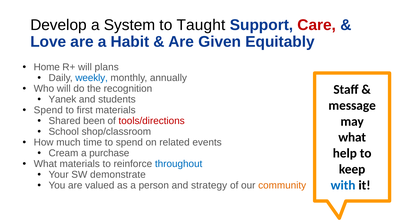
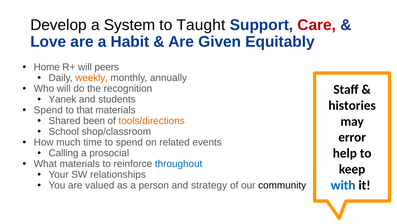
plans: plans -> peers
weekly colour: blue -> orange
message: message -> histories
first: first -> that
tools/directions colour: red -> orange
what at (352, 137): what -> error
Cream: Cream -> Calling
purchase: purchase -> prosocial
demonstrate: demonstrate -> relationships
community colour: orange -> black
